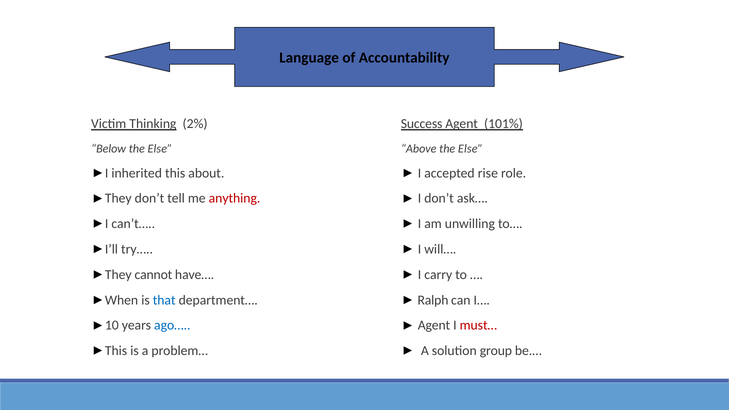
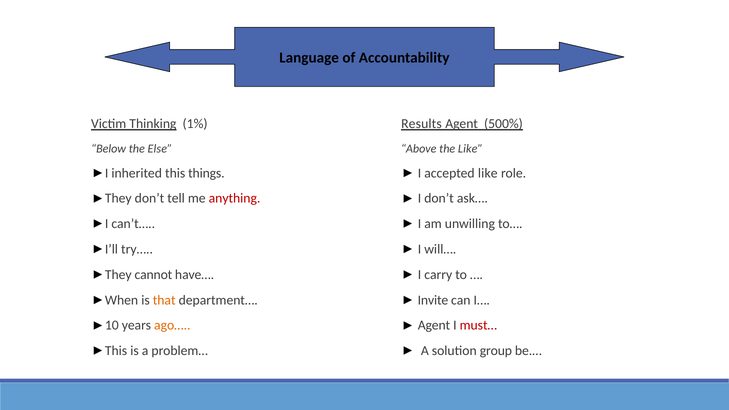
2%: 2% -> 1%
Success: Success -> Results
101%: 101% -> 500%
Above the Else: Else -> Like
about: about -> things
accepted rise: rise -> like
that colour: blue -> orange
Ralph: Ralph -> Invite
ago… colour: blue -> orange
